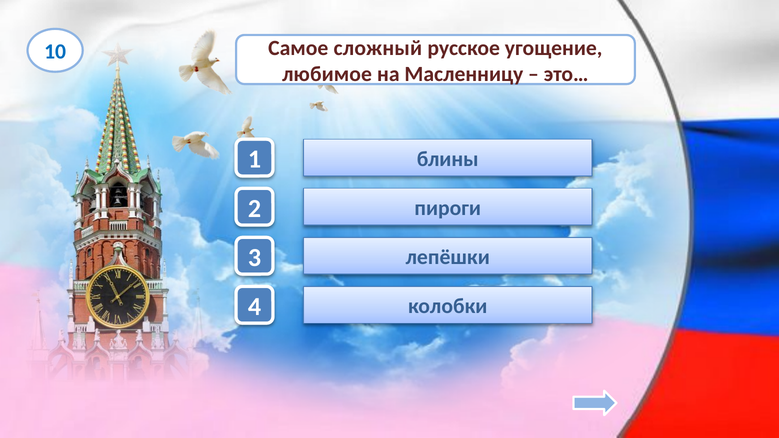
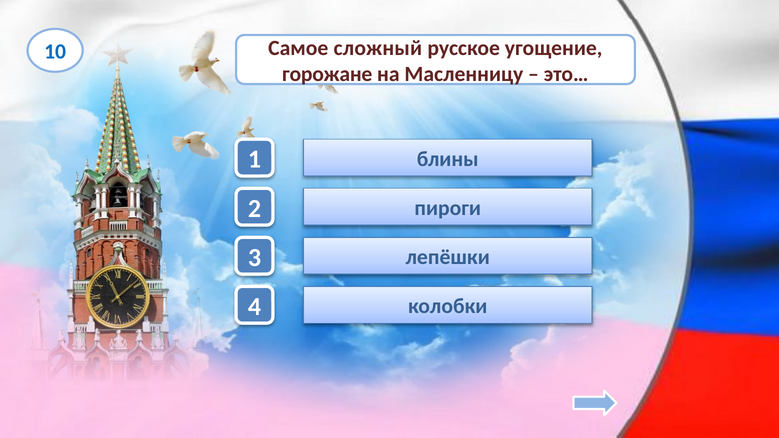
любимое: любимое -> горожане
